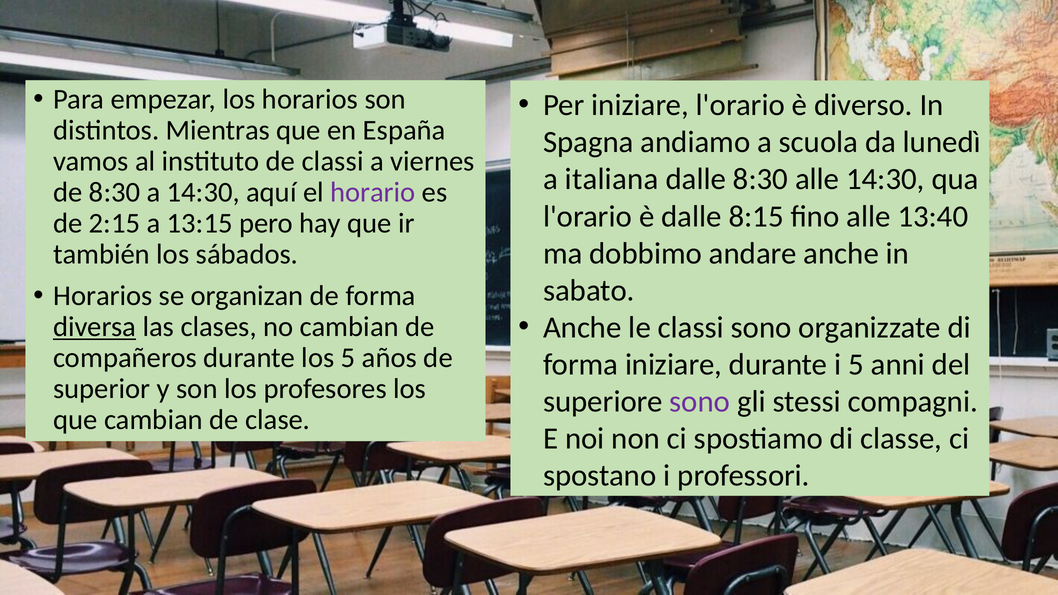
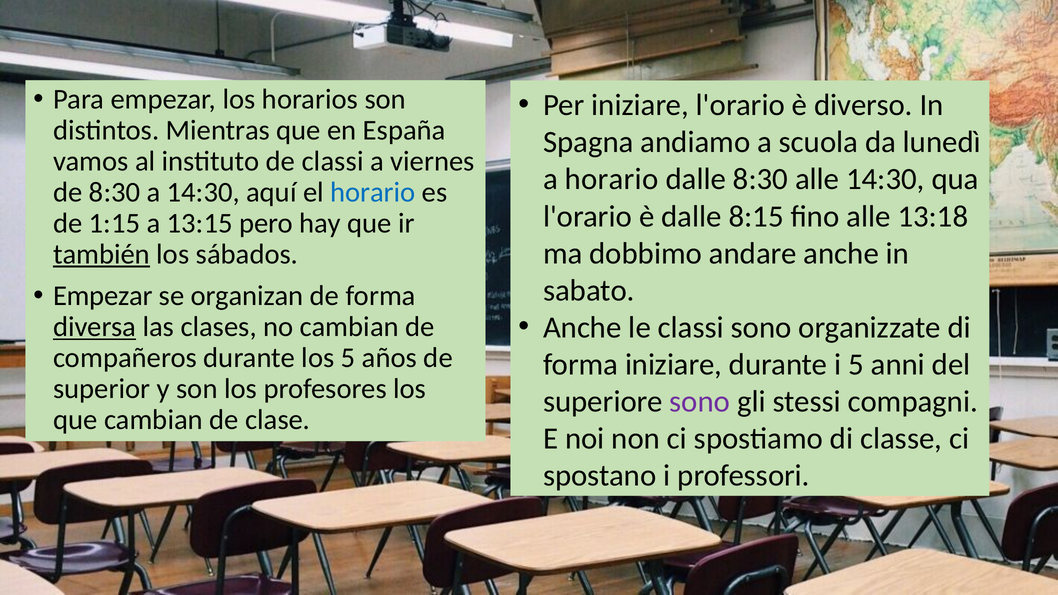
a italiana: italiana -> horario
horario at (373, 192) colour: purple -> blue
13:40: 13:40 -> 13:18
2:15: 2:15 -> 1:15
también underline: none -> present
Horarios at (103, 296): Horarios -> Empezar
